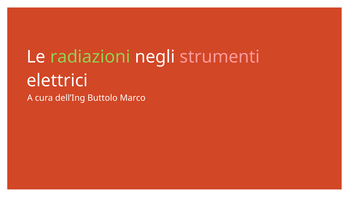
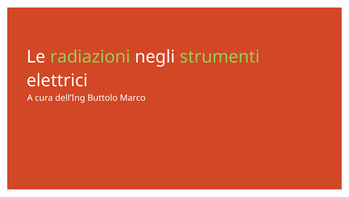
strumenti colour: pink -> light green
